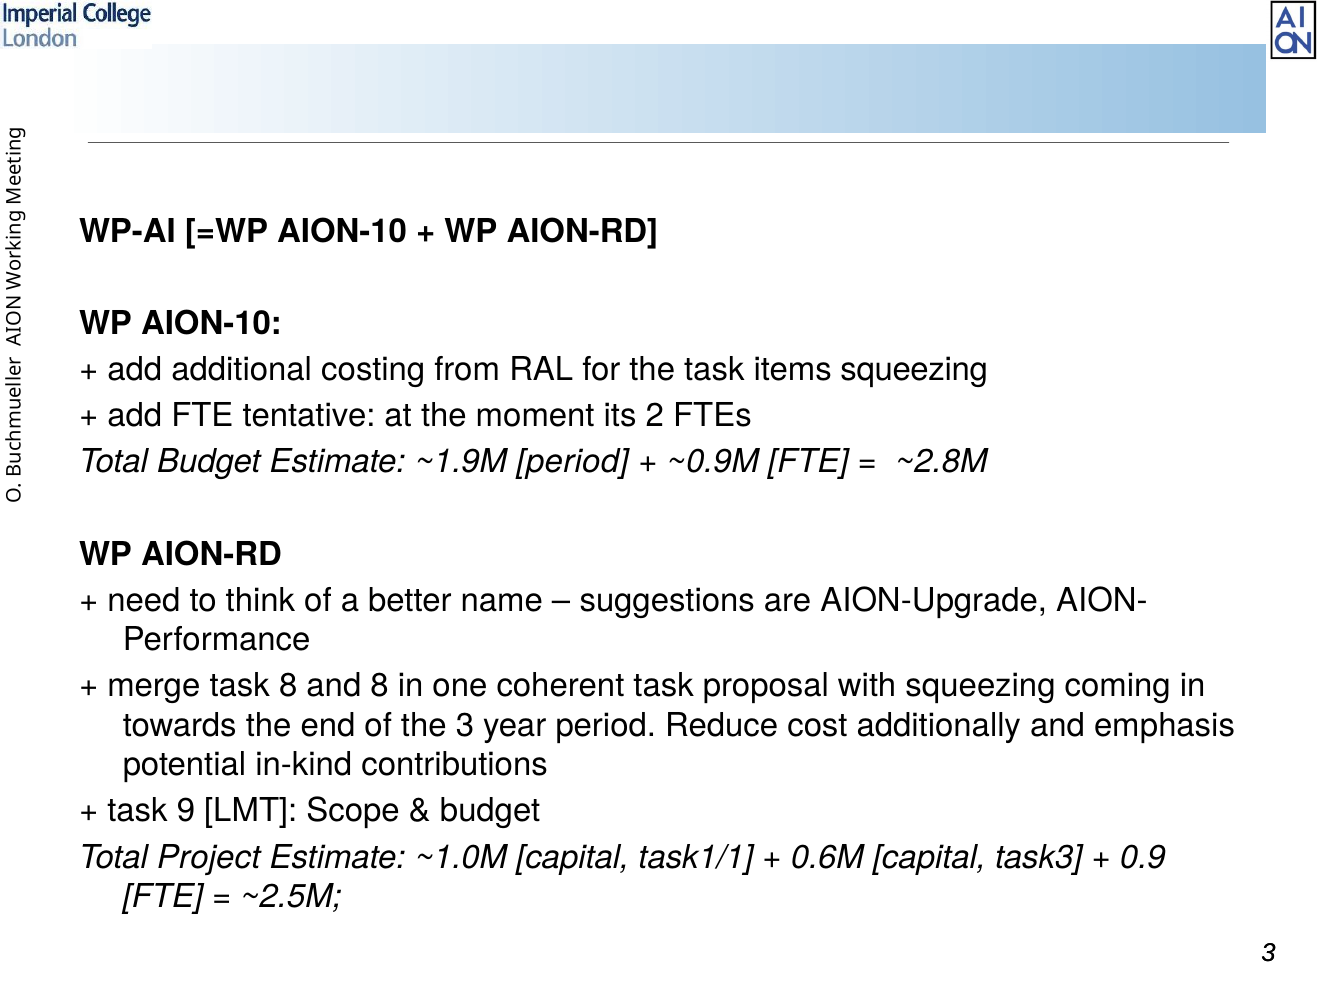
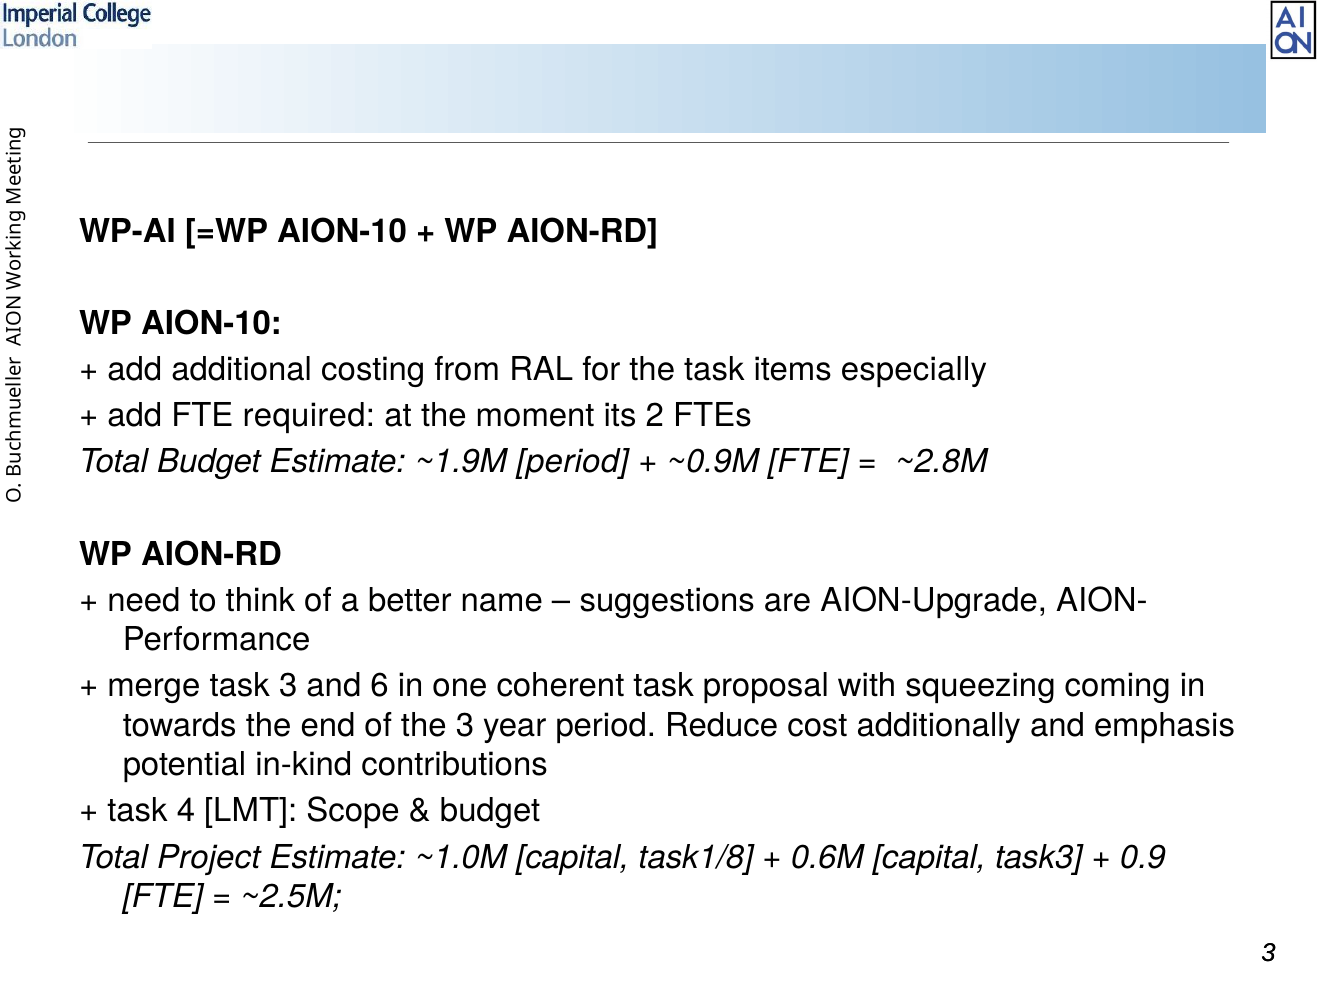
items squeezing: squeezing -> especially
tentative: tentative -> required
task 8: 8 -> 3
and 8: 8 -> 6
9: 9 -> 4
task1/1: task1/1 -> task1/8
